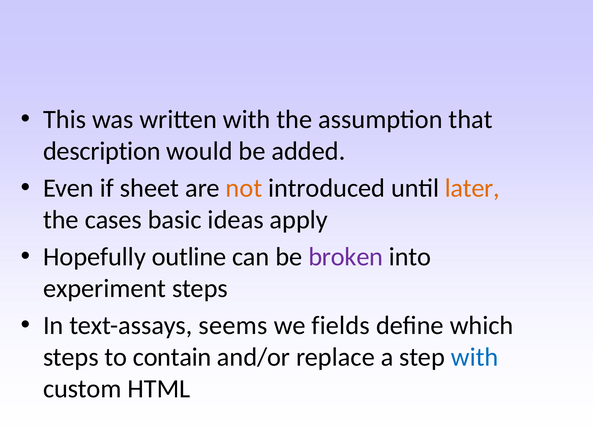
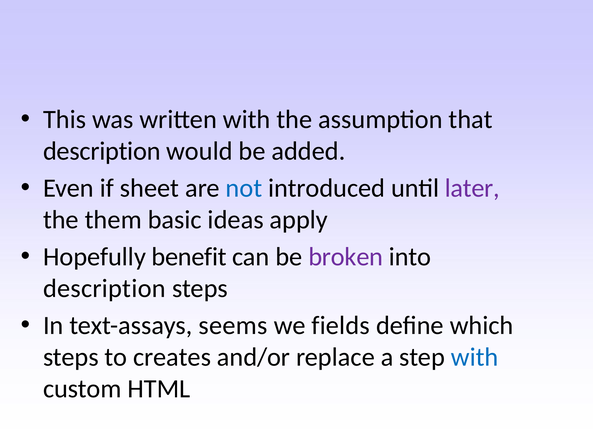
not colour: orange -> blue
later colour: orange -> purple
cases: cases -> them
outline: outline -> benefit
experiment at (105, 288): experiment -> description
contain: contain -> creates
